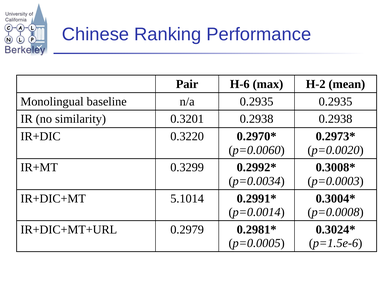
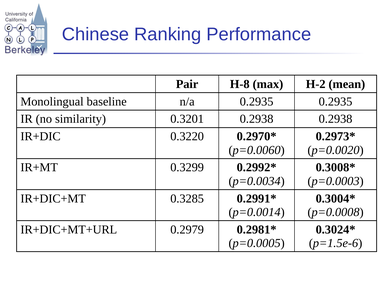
H-6: H-6 -> H-8
5.1014: 5.1014 -> 0.3285
